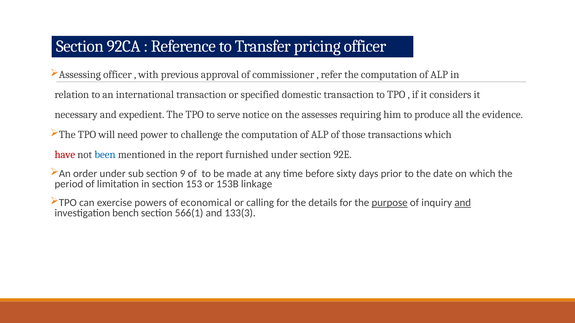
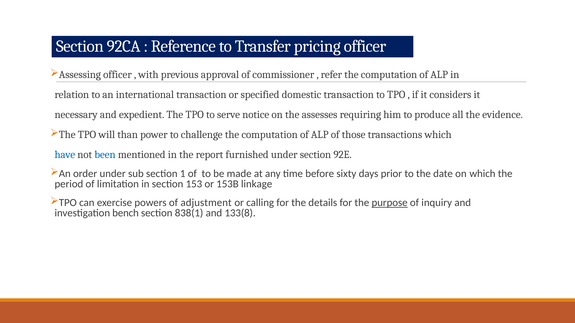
need: need -> than
have colour: red -> blue
9: 9 -> 1
economical: economical -> adjustment
and at (463, 203) underline: present -> none
566(1: 566(1 -> 838(1
133(3: 133(3 -> 133(8
